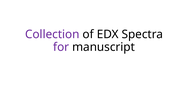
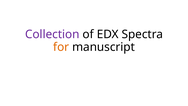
for colour: purple -> orange
